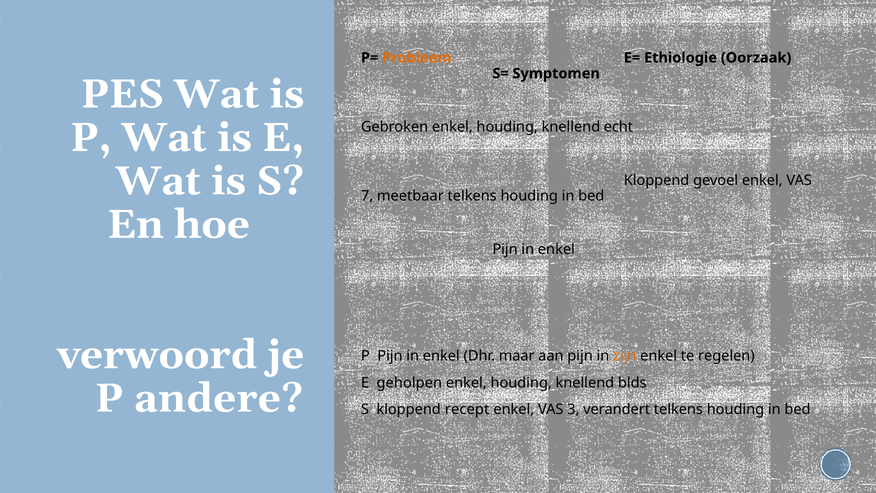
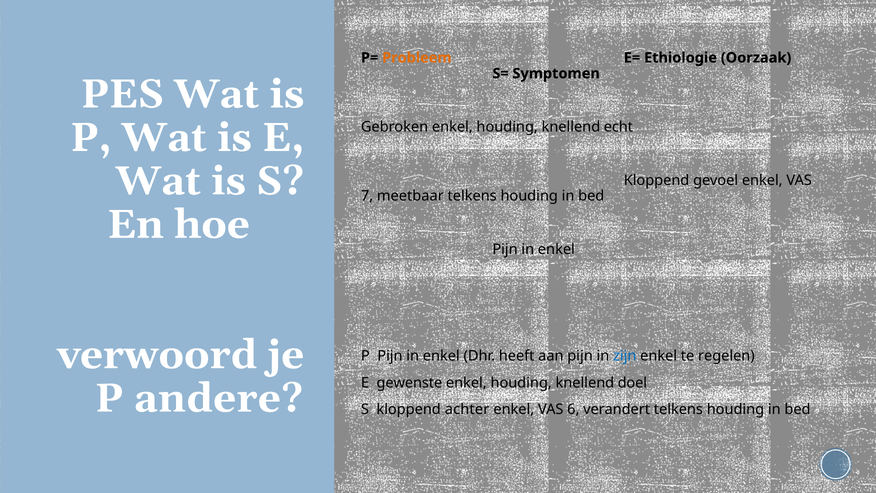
maar: maar -> heeft
zijn colour: orange -> blue
geholpen: geholpen -> gewenste
blds: blds -> doel
recept: recept -> achter
3: 3 -> 6
